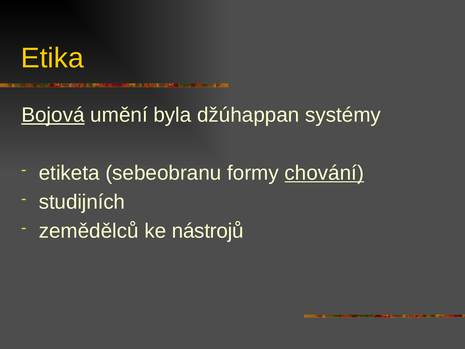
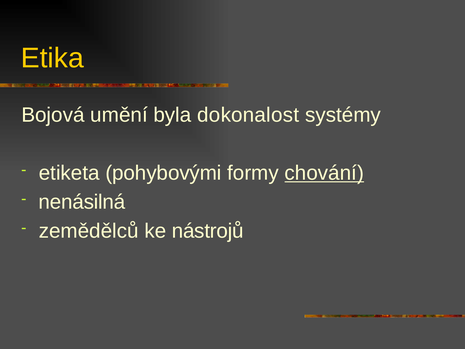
Bojová underline: present -> none
džúhappan: džúhappan -> dokonalost
sebeobranu: sebeobranu -> pohybovými
studijních: studijních -> nenásilná
